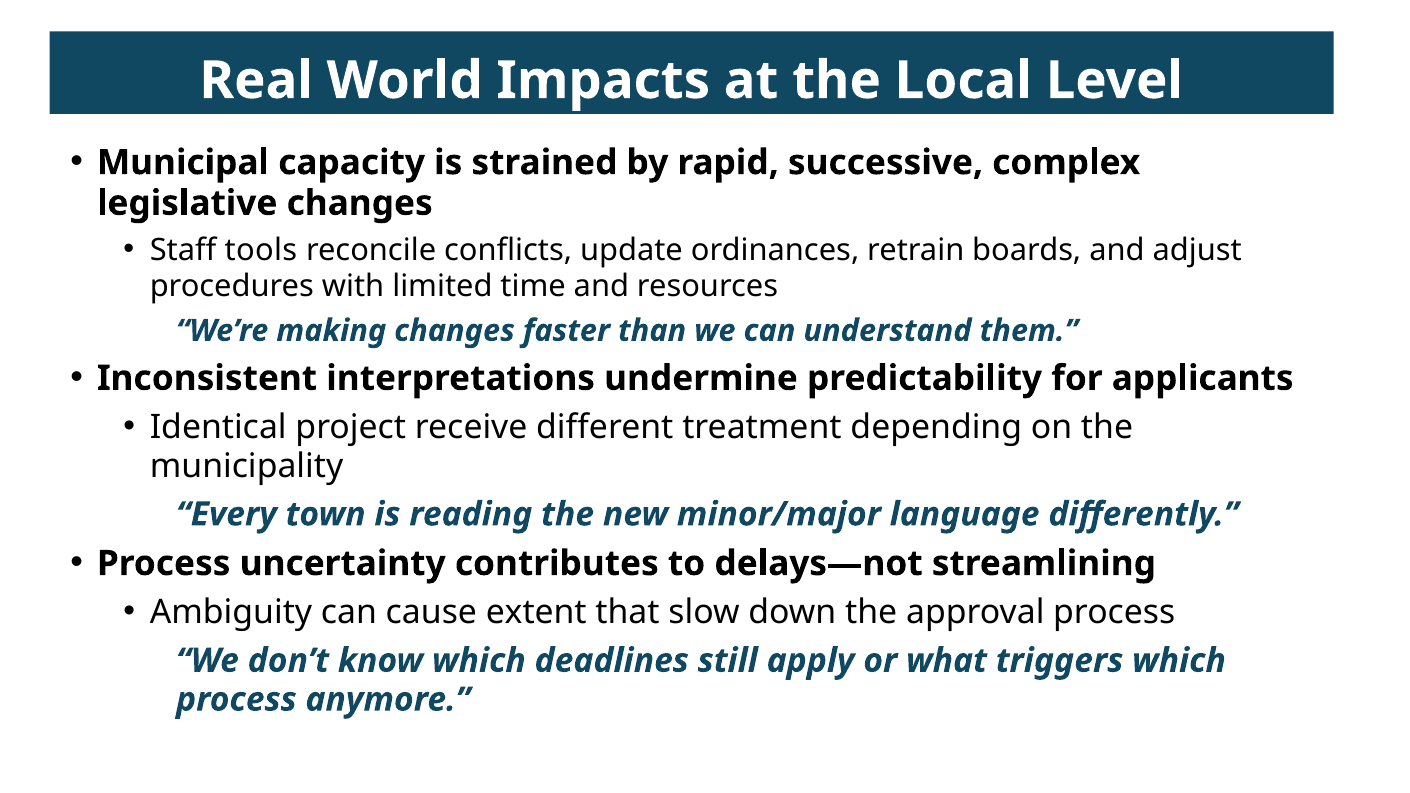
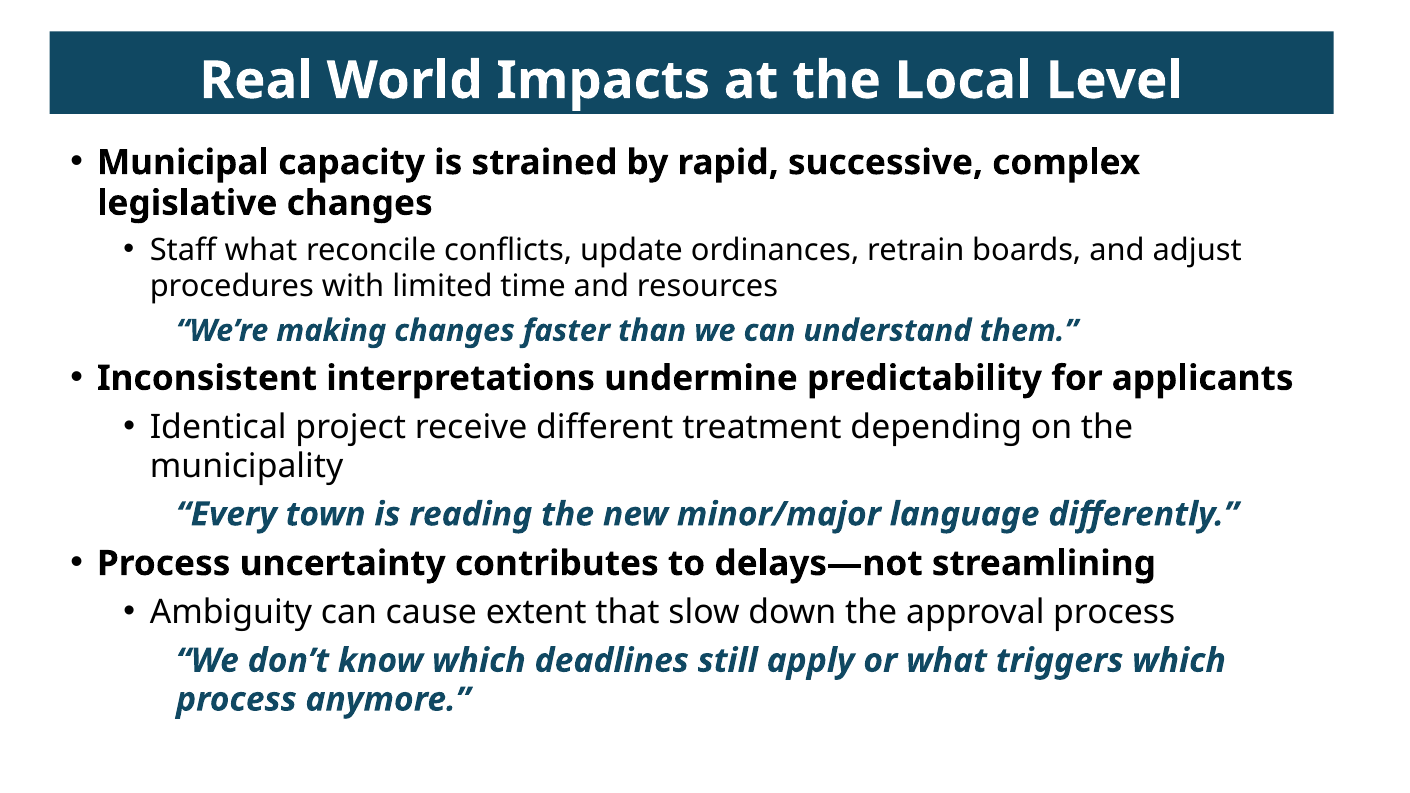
Staff tools: tools -> what
